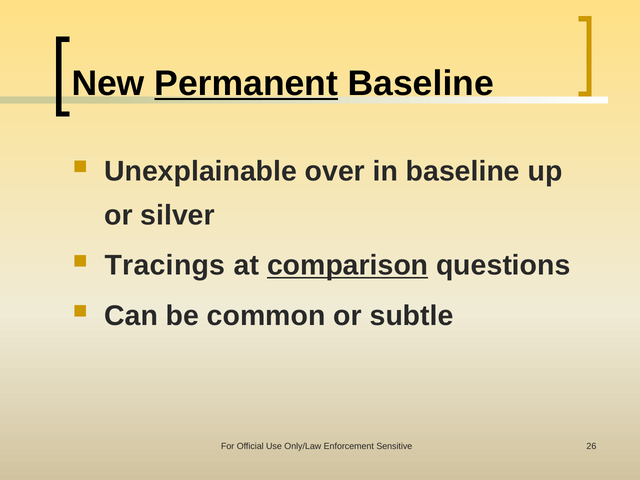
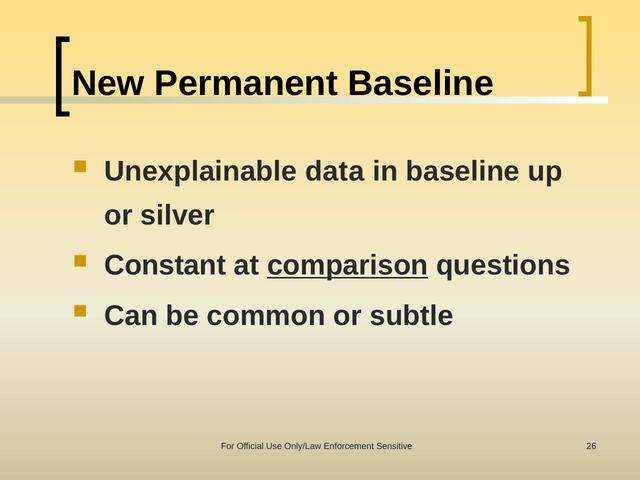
Permanent underline: present -> none
over: over -> data
Tracings: Tracings -> Constant
